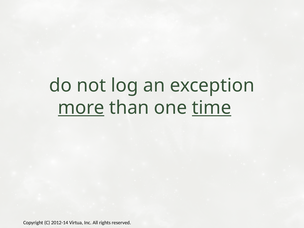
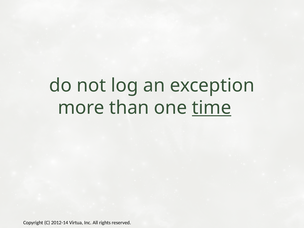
more underline: present -> none
